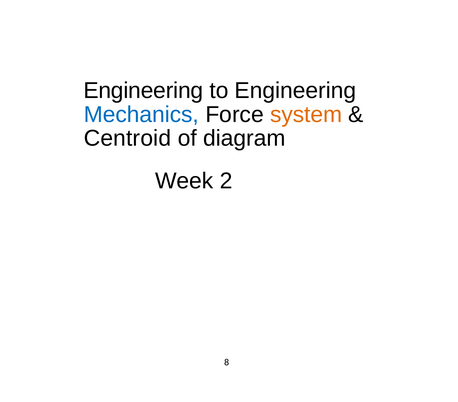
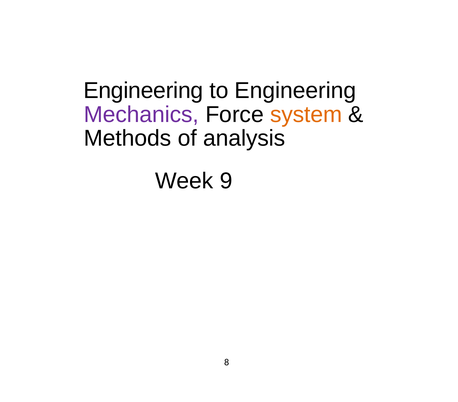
Mechanics colour: blue -> purple
Centroid: Centroid -> Methods
diagram: diagram -> analysis
2: 2 -> 9
